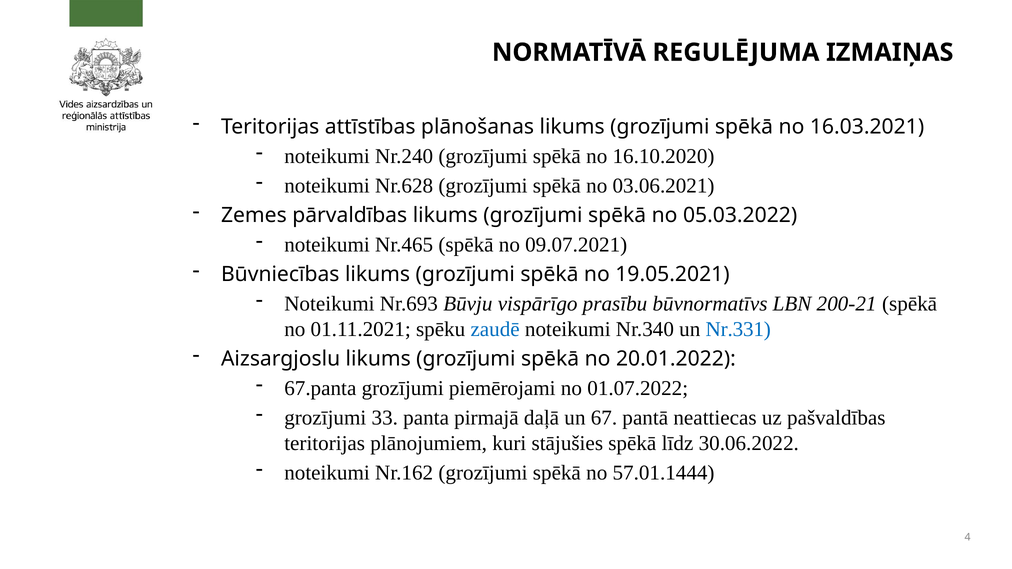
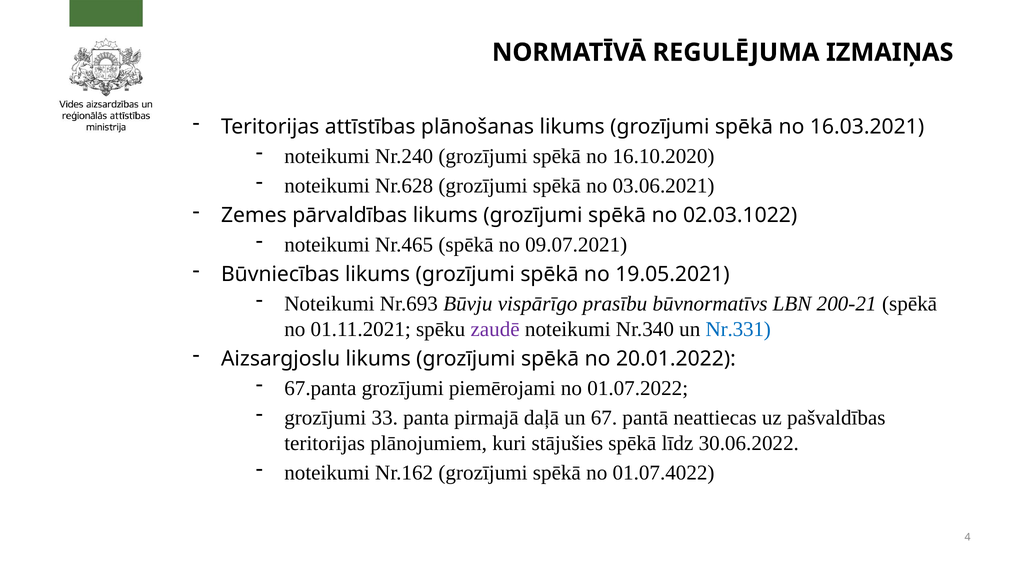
05.03.2022: 05.03.2022 -> 02.03.1022
zaudē colour: blue -> purple
57.01.1444: 57.01.1444 -> 01.07.4022
